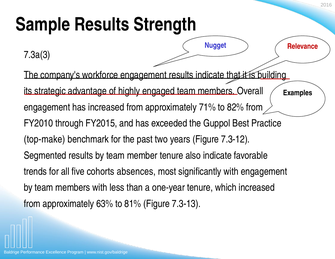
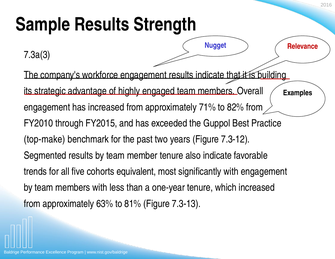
absences: absences -> equivalent
